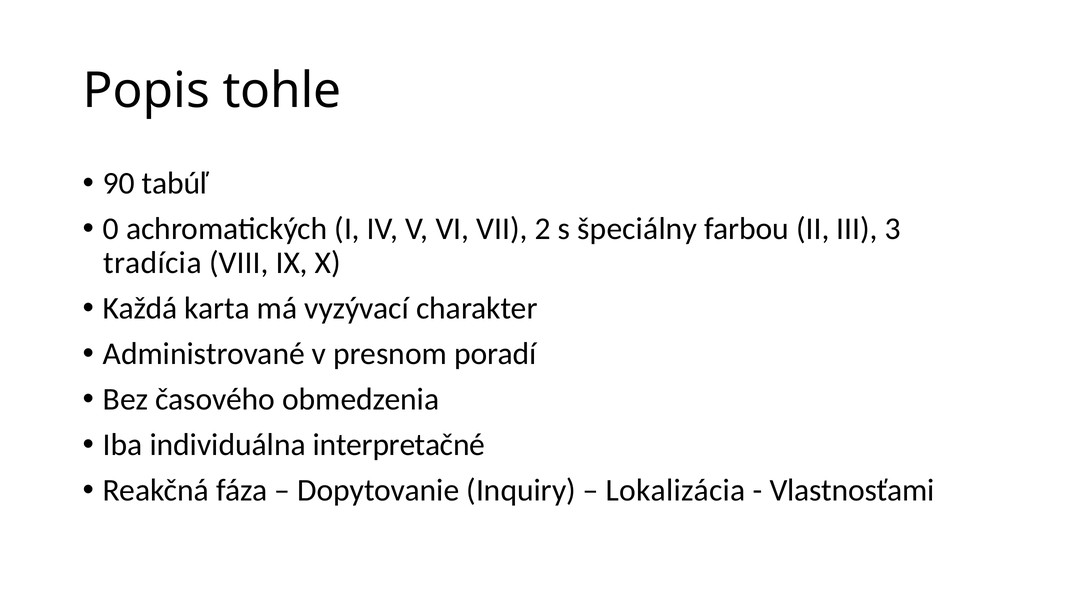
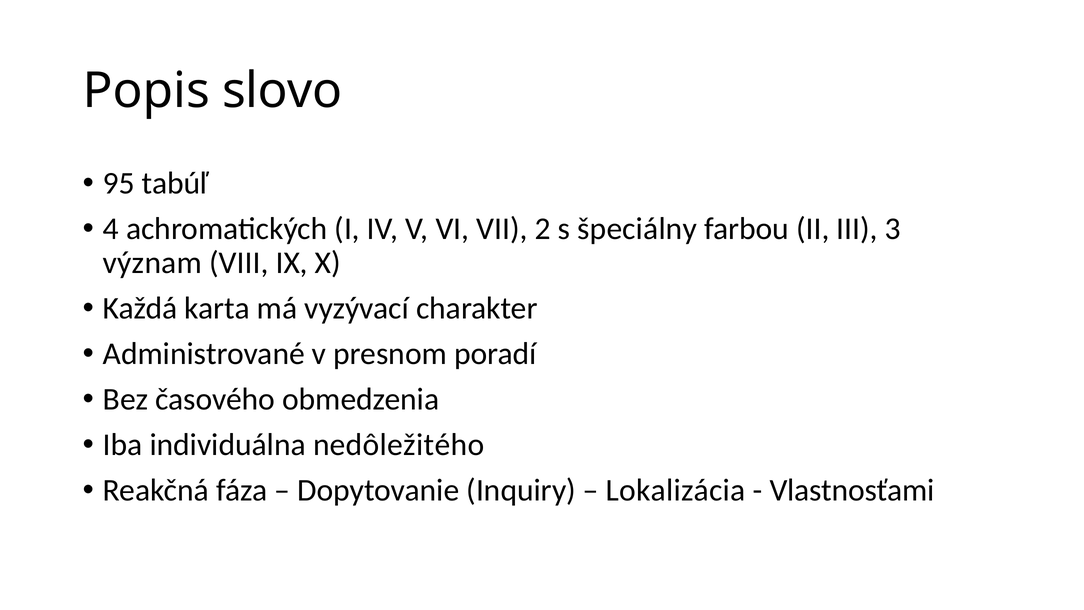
tohle: tohle -> slovo
90: 90 -> 95
0: 0 -> 4
tradícia: tradícia -> význam
interpretačné: interpretačné -> nedôležitého
